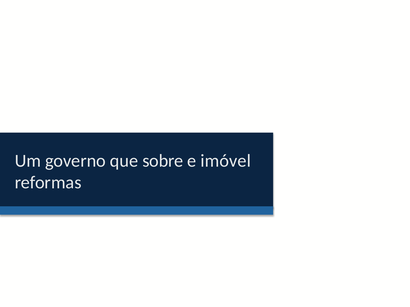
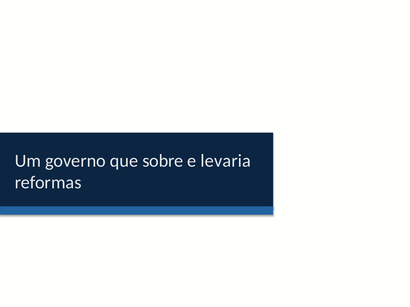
imóvel: imóvel -> levaria
